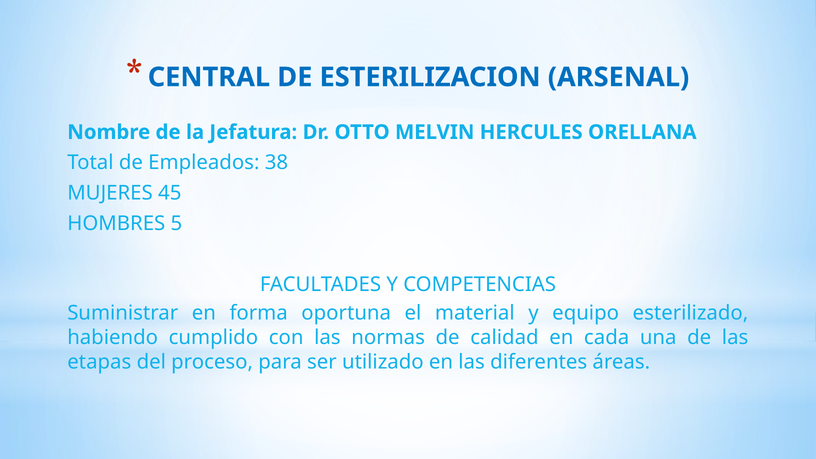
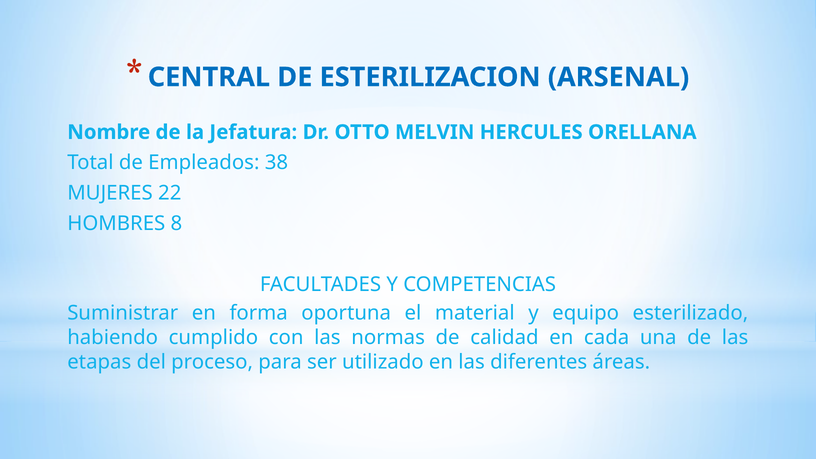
45: 45 -> 22
5: 5 -> 8
